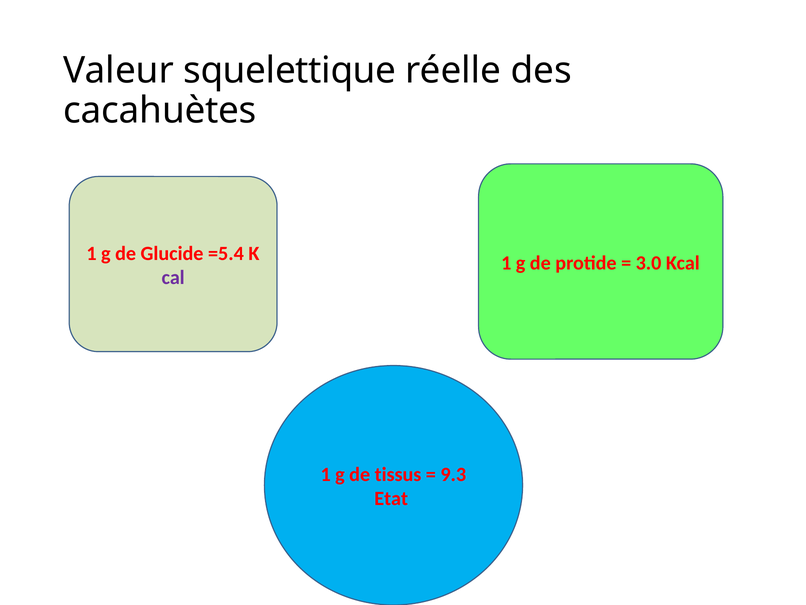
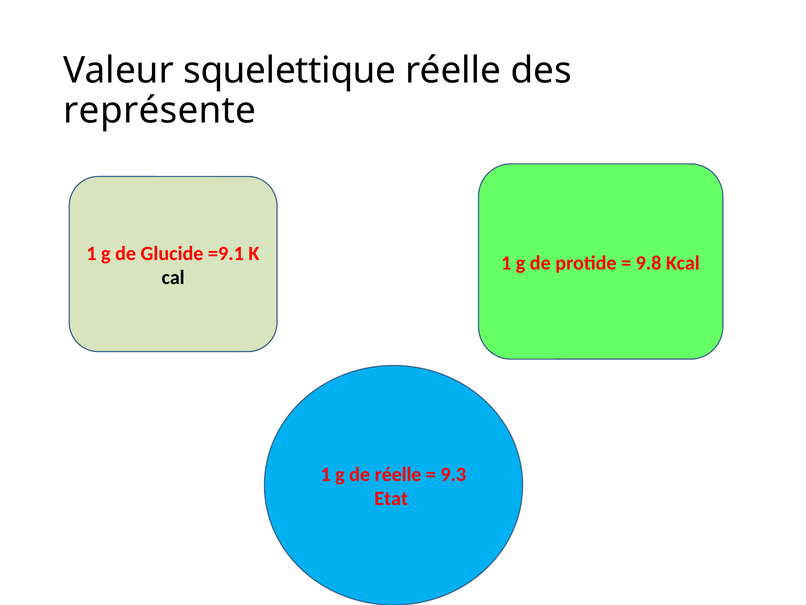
cacahuètes: cacahuètes -> représente
=5.4: =5.4 -> =9.1
3.0: 3.0 -> 9.8
cal colour: purple -> black
de tissus: tissus -> réelle
